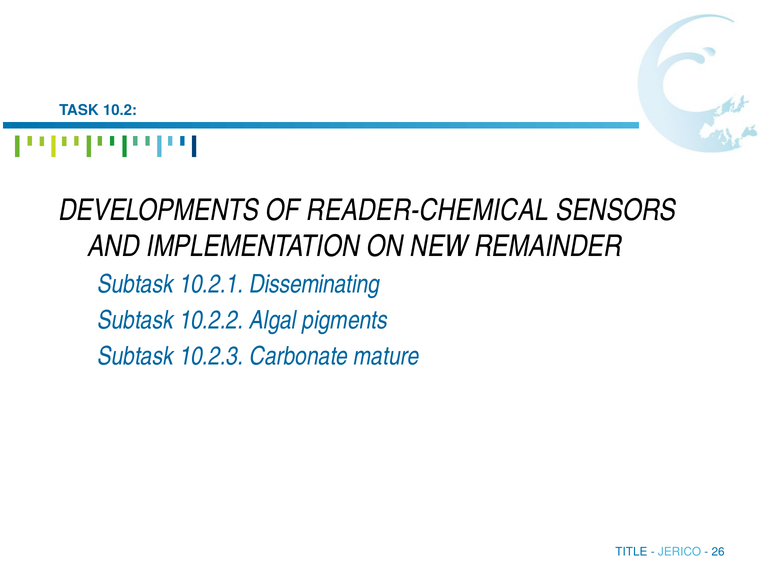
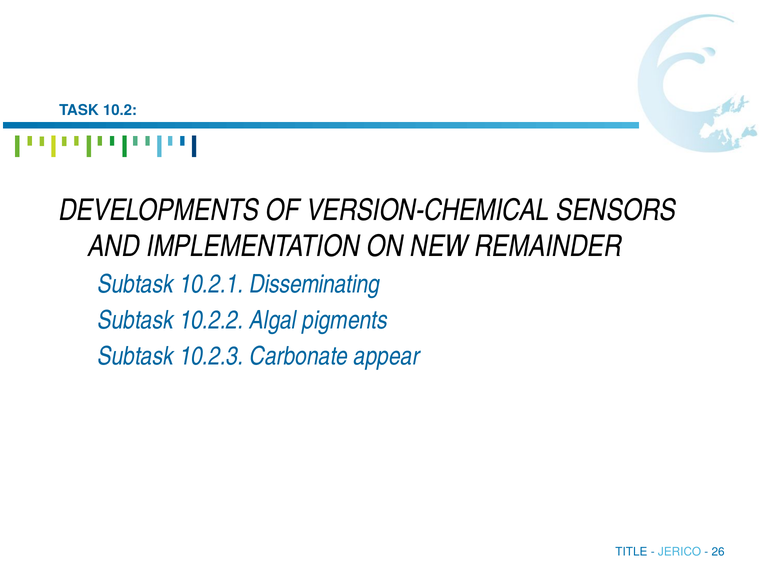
READER-CHEMICAL: READER-CHEMICAL -> VERSION-CHEMICAL
mature: mature -> appear
